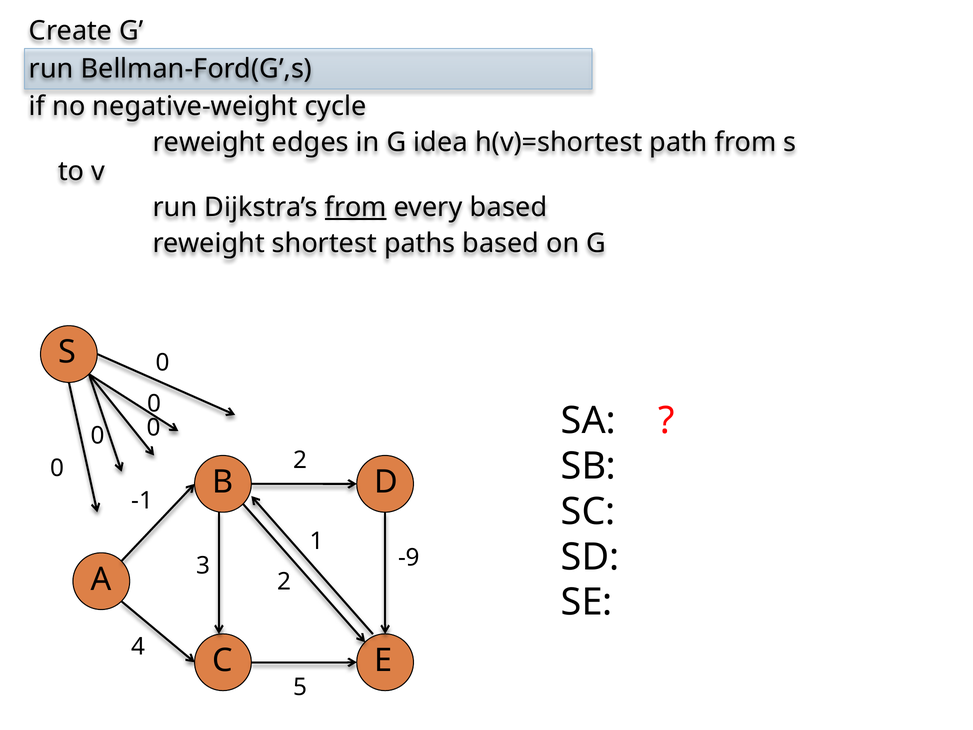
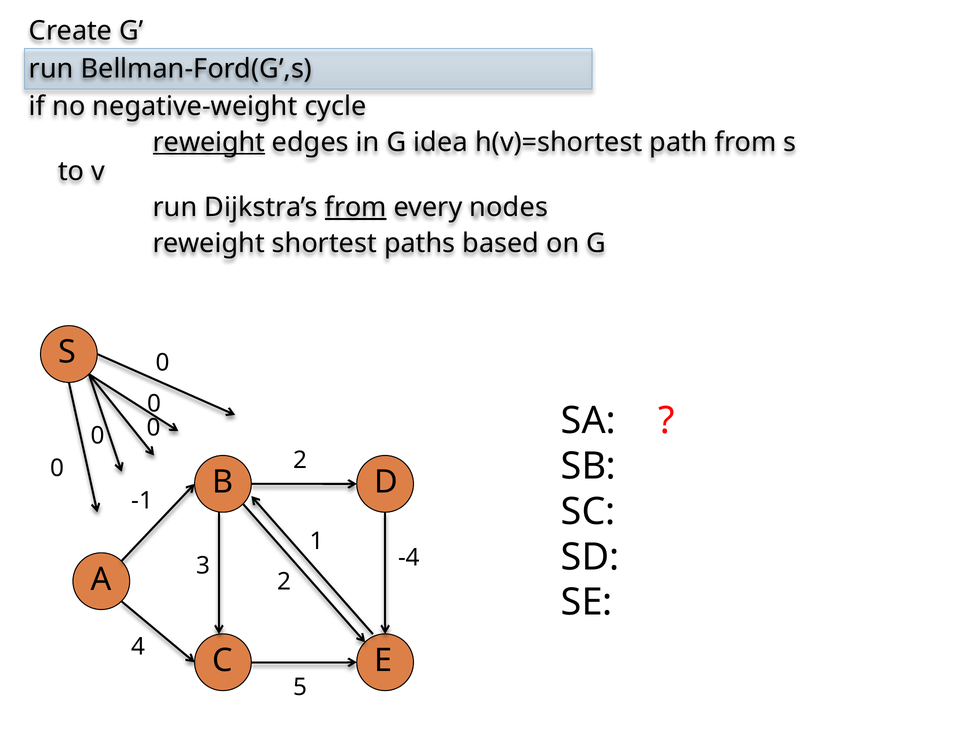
reweight at (209, 142) underline: none -> present
every based: based -> nodes
-9: -9 -> -4
